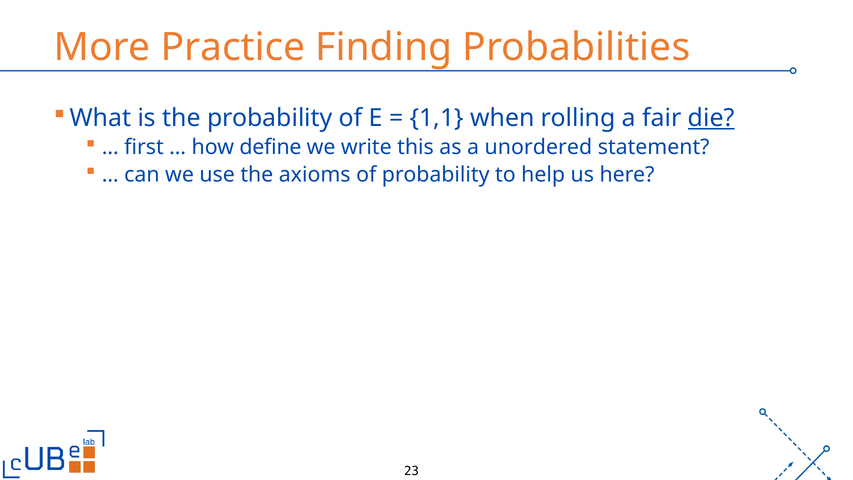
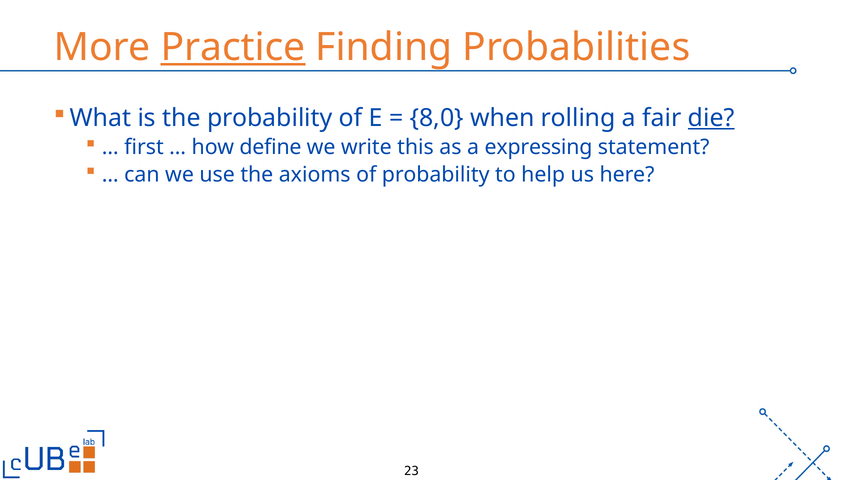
Practice underline: none -> present
1,1: 1,1 -> 8,0
unordered: unordered -> expressing
